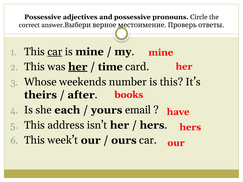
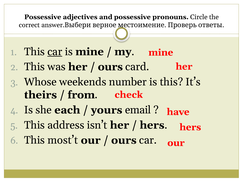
her at (78, 67) underline: present -> none
time at (110, 67): time -> ours
after: after -> from
books: books -> check
week’t: week’t -> most’t
